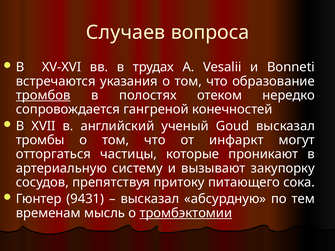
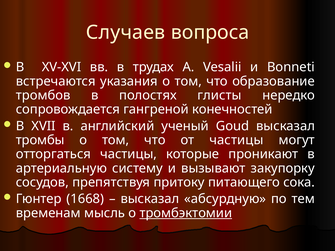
тромбов underline: present -> none
отеком: отеком -> глисты
от инфаркт: инфаркт -> частицы
9431: 9431 -> 1668
